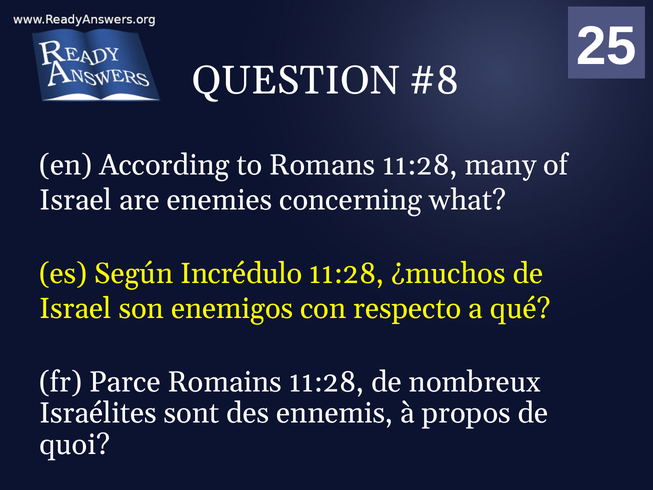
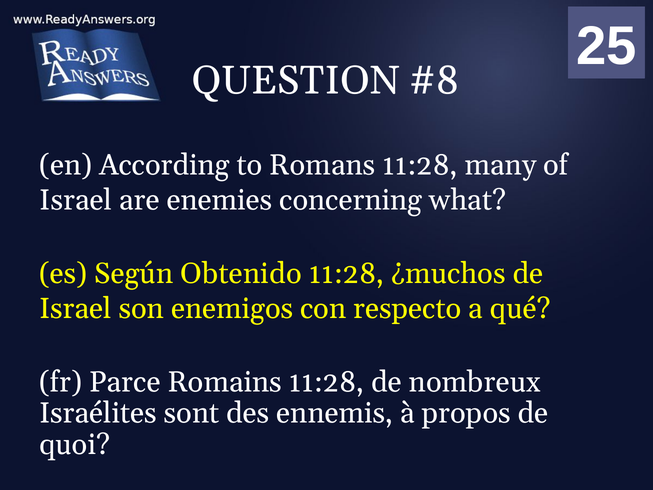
Incrédulo: Incrédulo -> Obtenido
